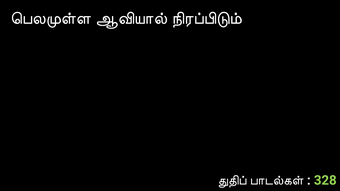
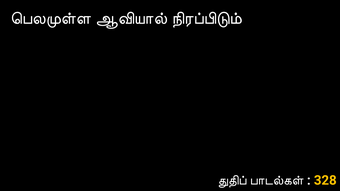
328 colour: light green -> yellow
